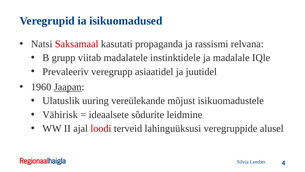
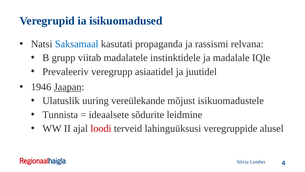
Saksamaal colour: red -> blue
1960: 1960 -> 1946
Vähirisk: Vähirisk -> Tunnista
